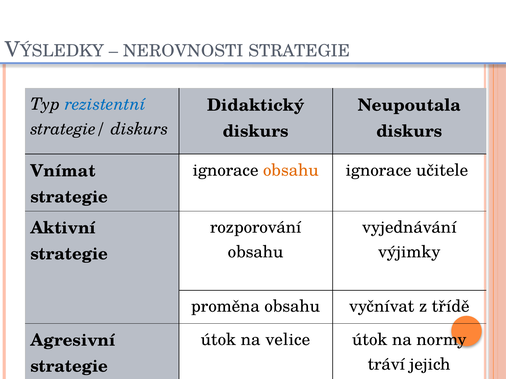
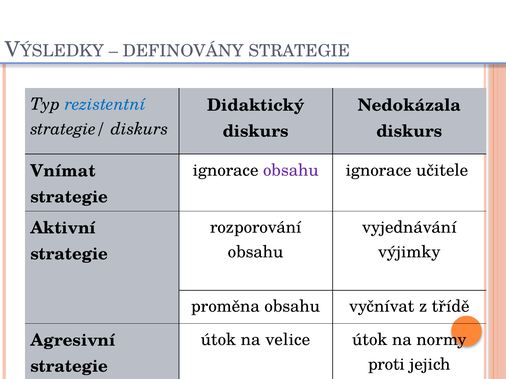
NEROVNOSTI: NEROVNOSTI -> DEFINOVÁNY
Neupoutala: Neupoutala -> Nedokázala
obsahu at (291, 170) colour: orange -> purple
tráví: tráví -> proti
